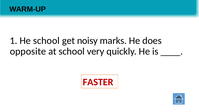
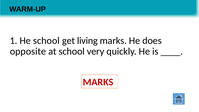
noisy: noisy -> living
FASTER at (98, 82): FASTER -> MARKS
